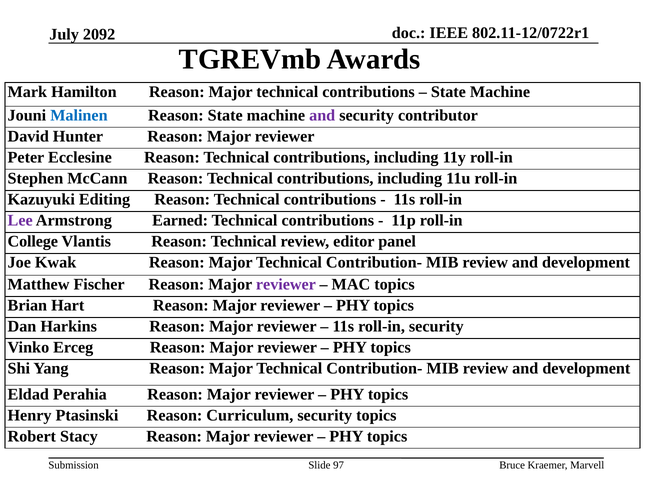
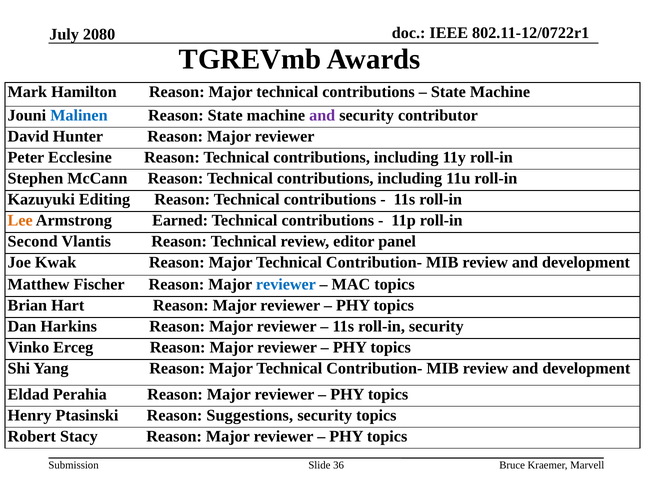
2092: 2092 -> 2080
Lee colour: purple -> orange
College: College -> Second
reviewer at (286, 285) colour: purple -> blue
Curriculum: Curriculum -> Suggestions
97: 97 -> 36
